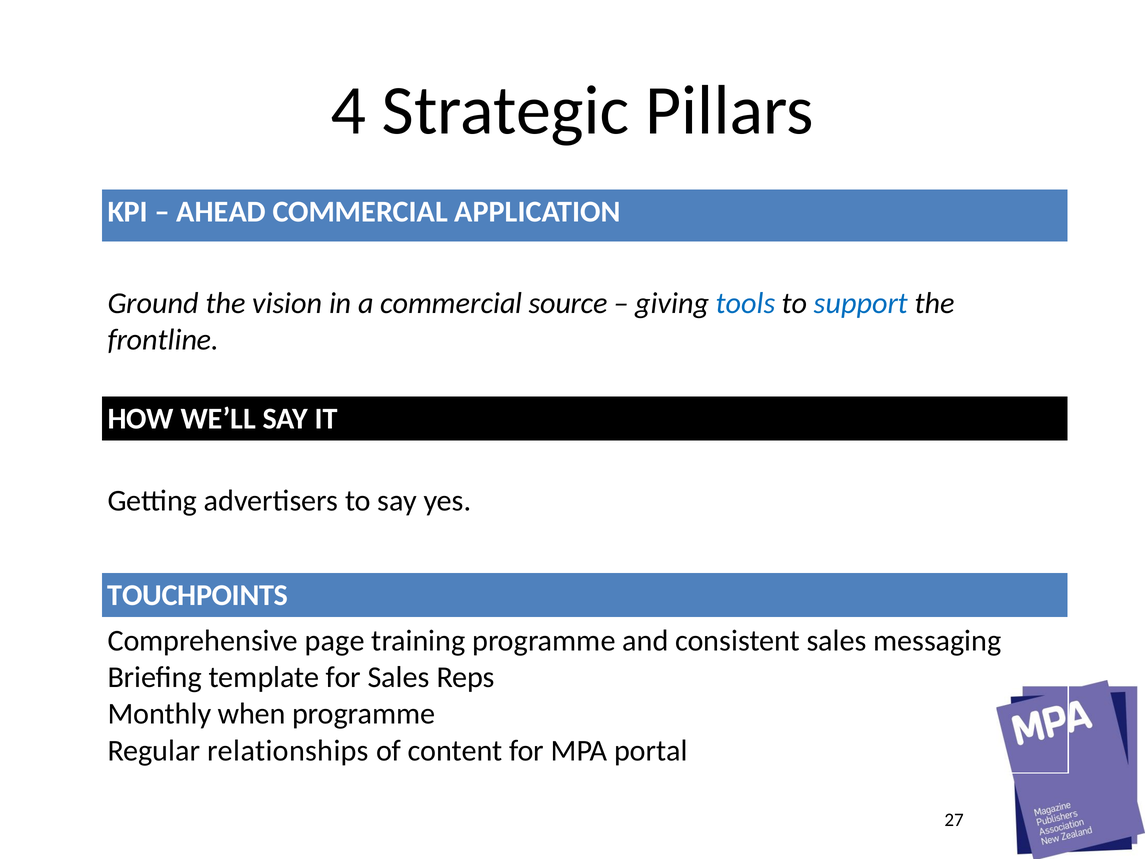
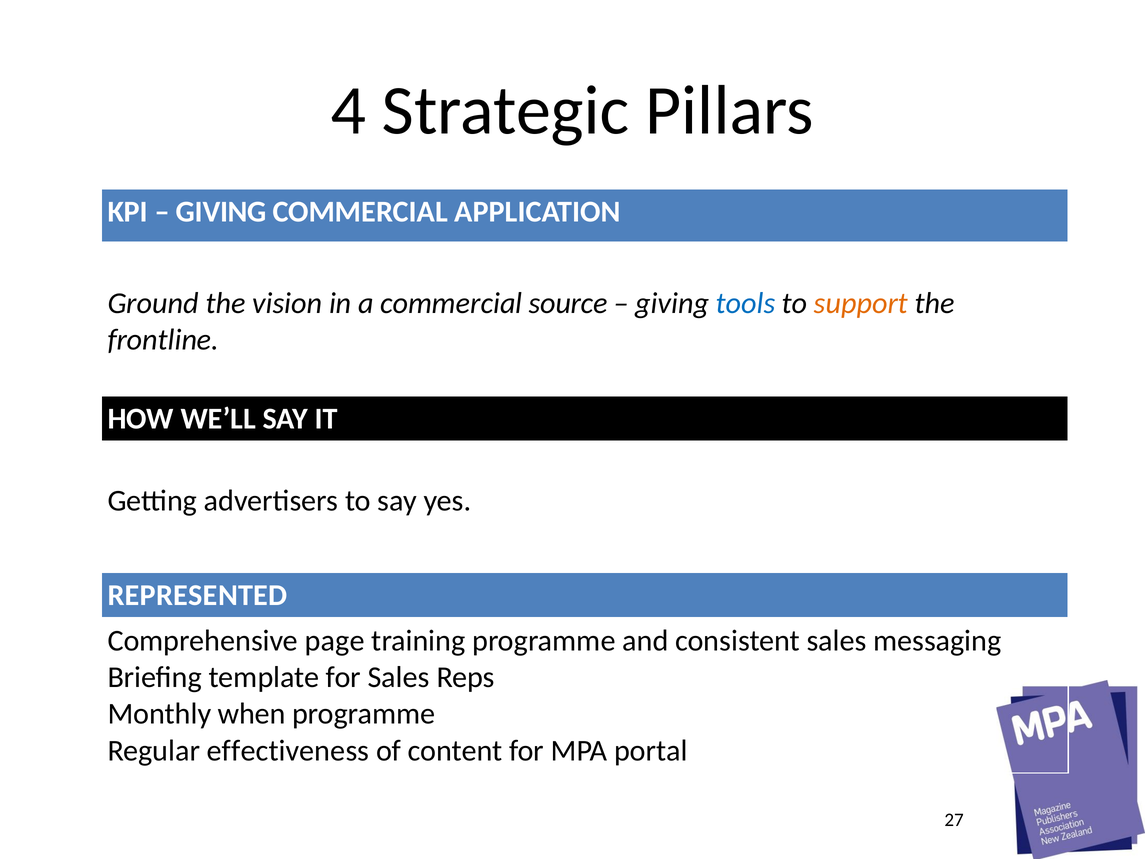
AHEAD at (221, 212): AHEAD -> GIVING
support colour: blue -> orange
TOUCHPOINTS: TOUCHPOINTS -> REPRESENTED
relationships: relationships -> effectiveness
